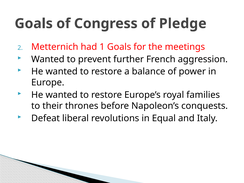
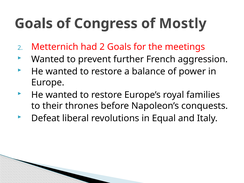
Pledge: Pledge -> Mostly
had 1: 1 -> 2
